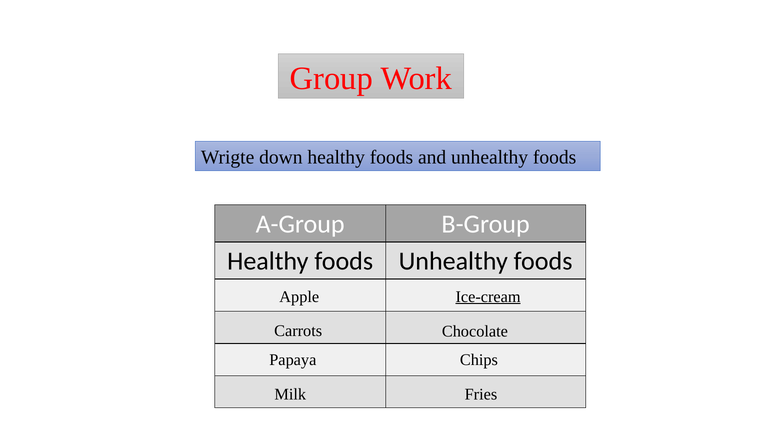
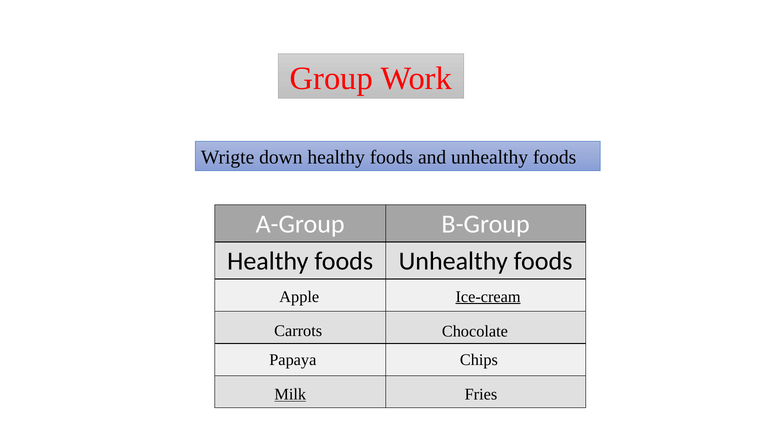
Milk underline: none -> present
